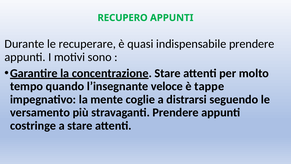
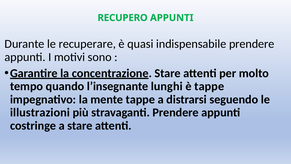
veloce: veloce -> lunghi
mente coglie: coglie -> tappe
versamento: versamento -> illustrazioni
